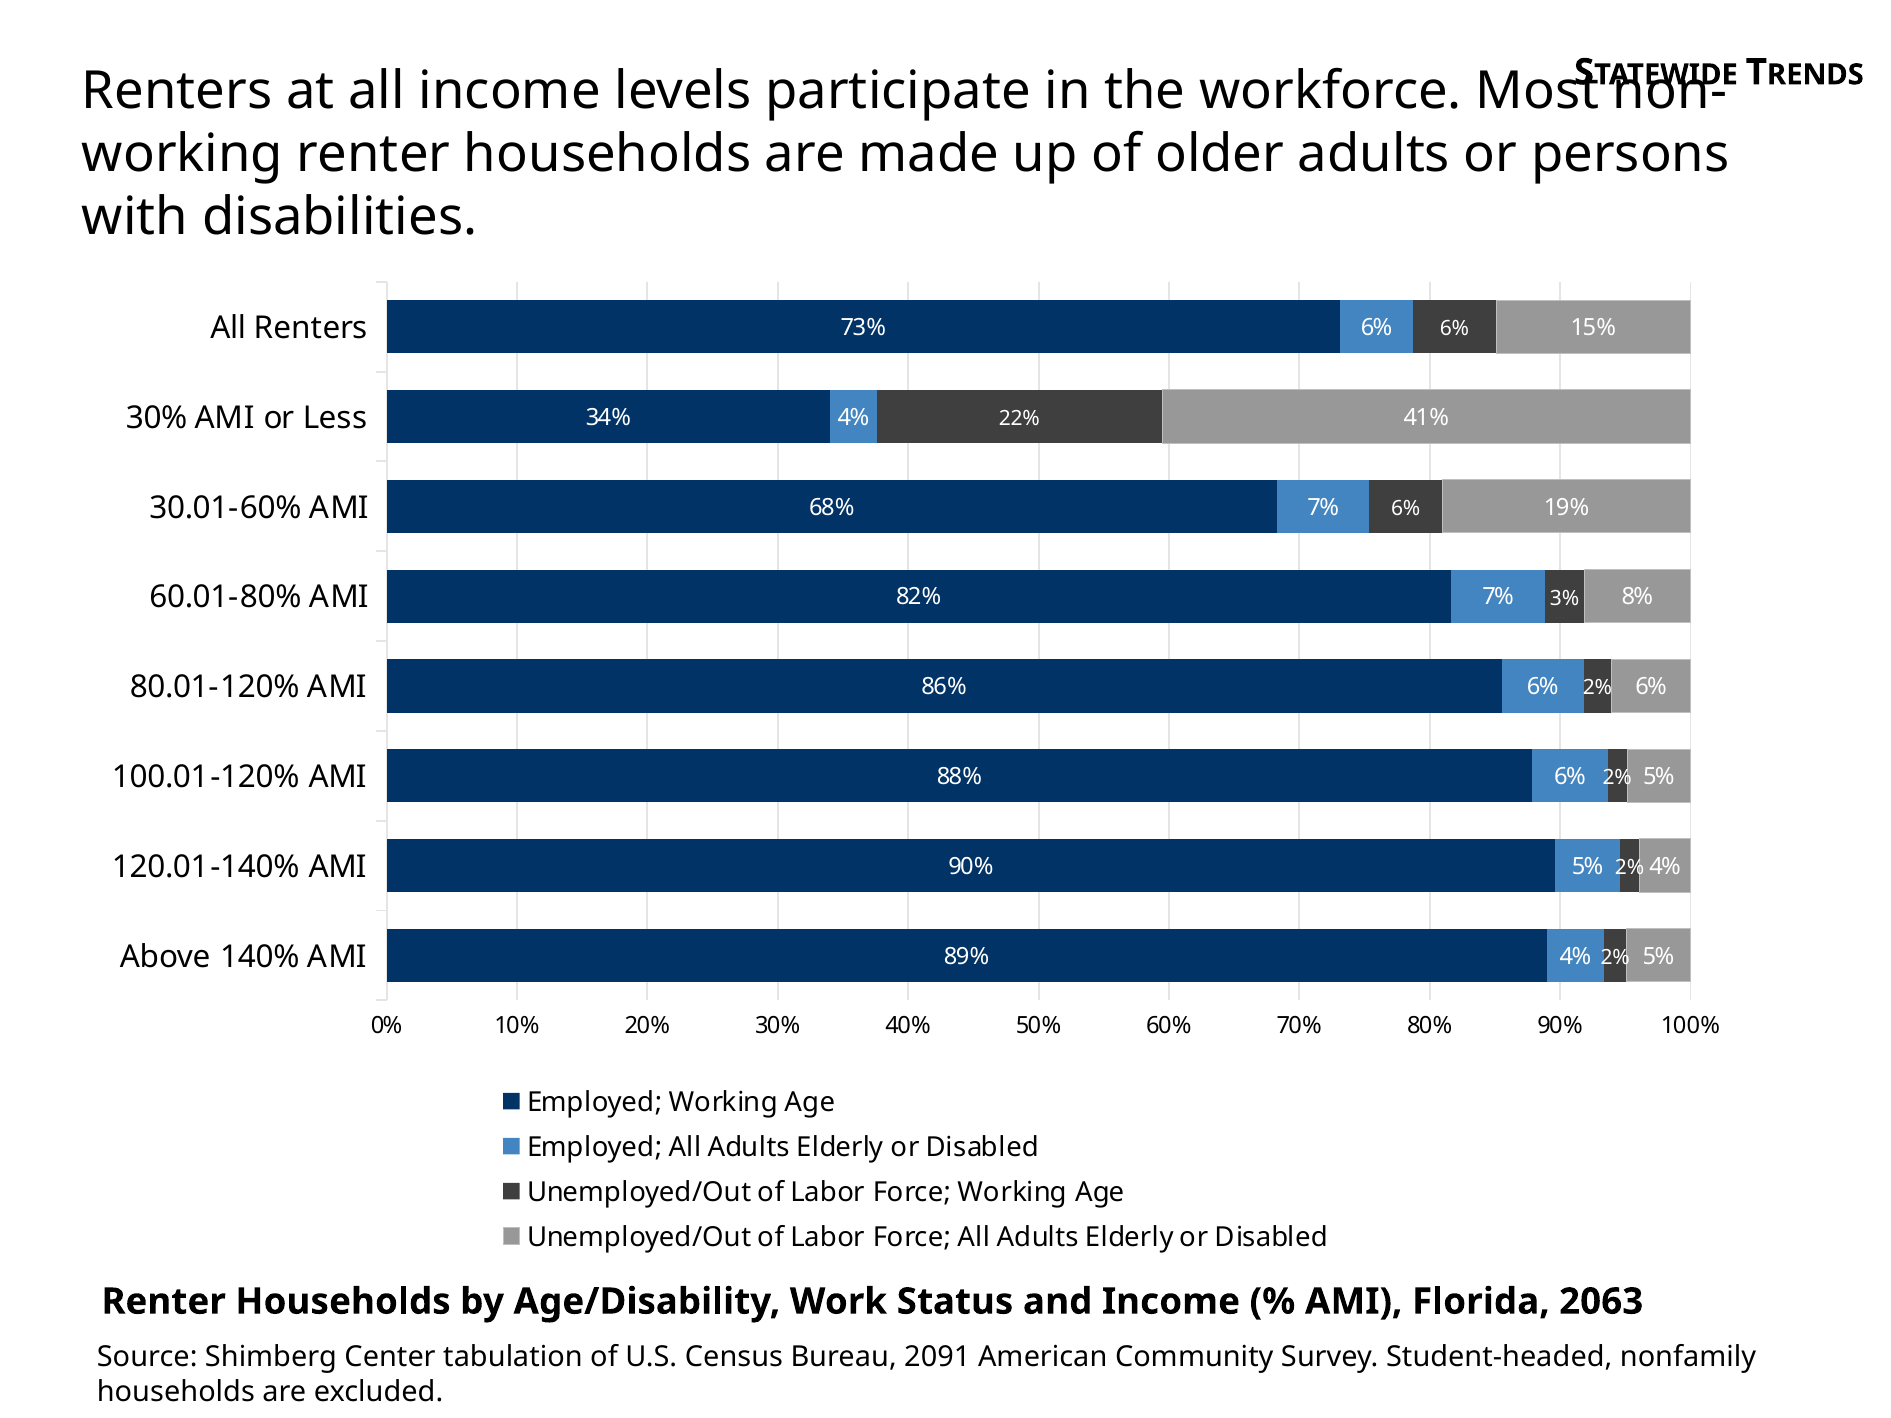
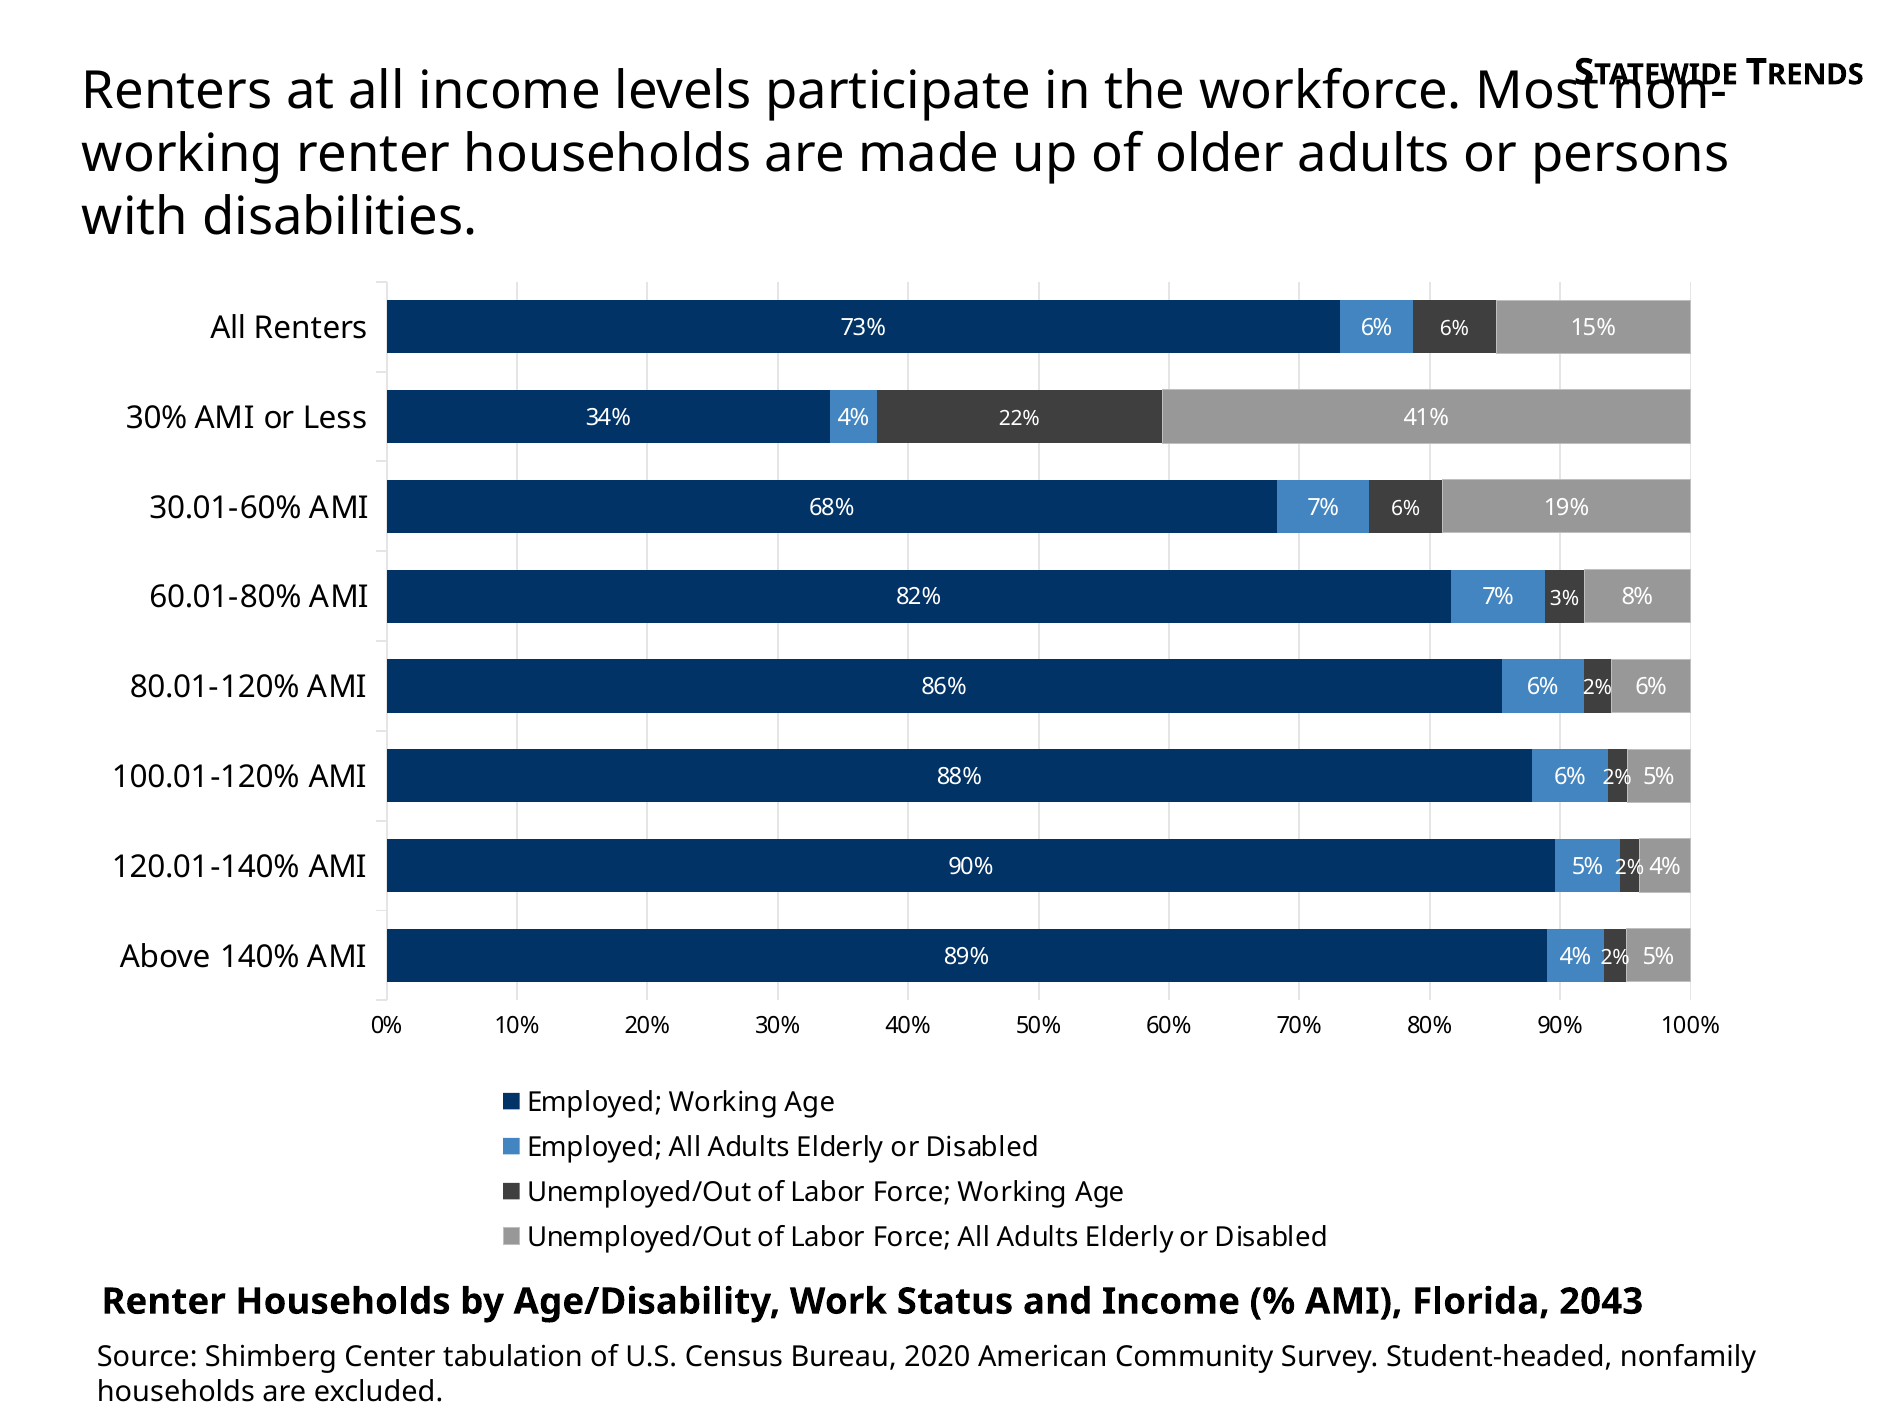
2063: 2063 -> 2043
2091: 2091 -> 2020
